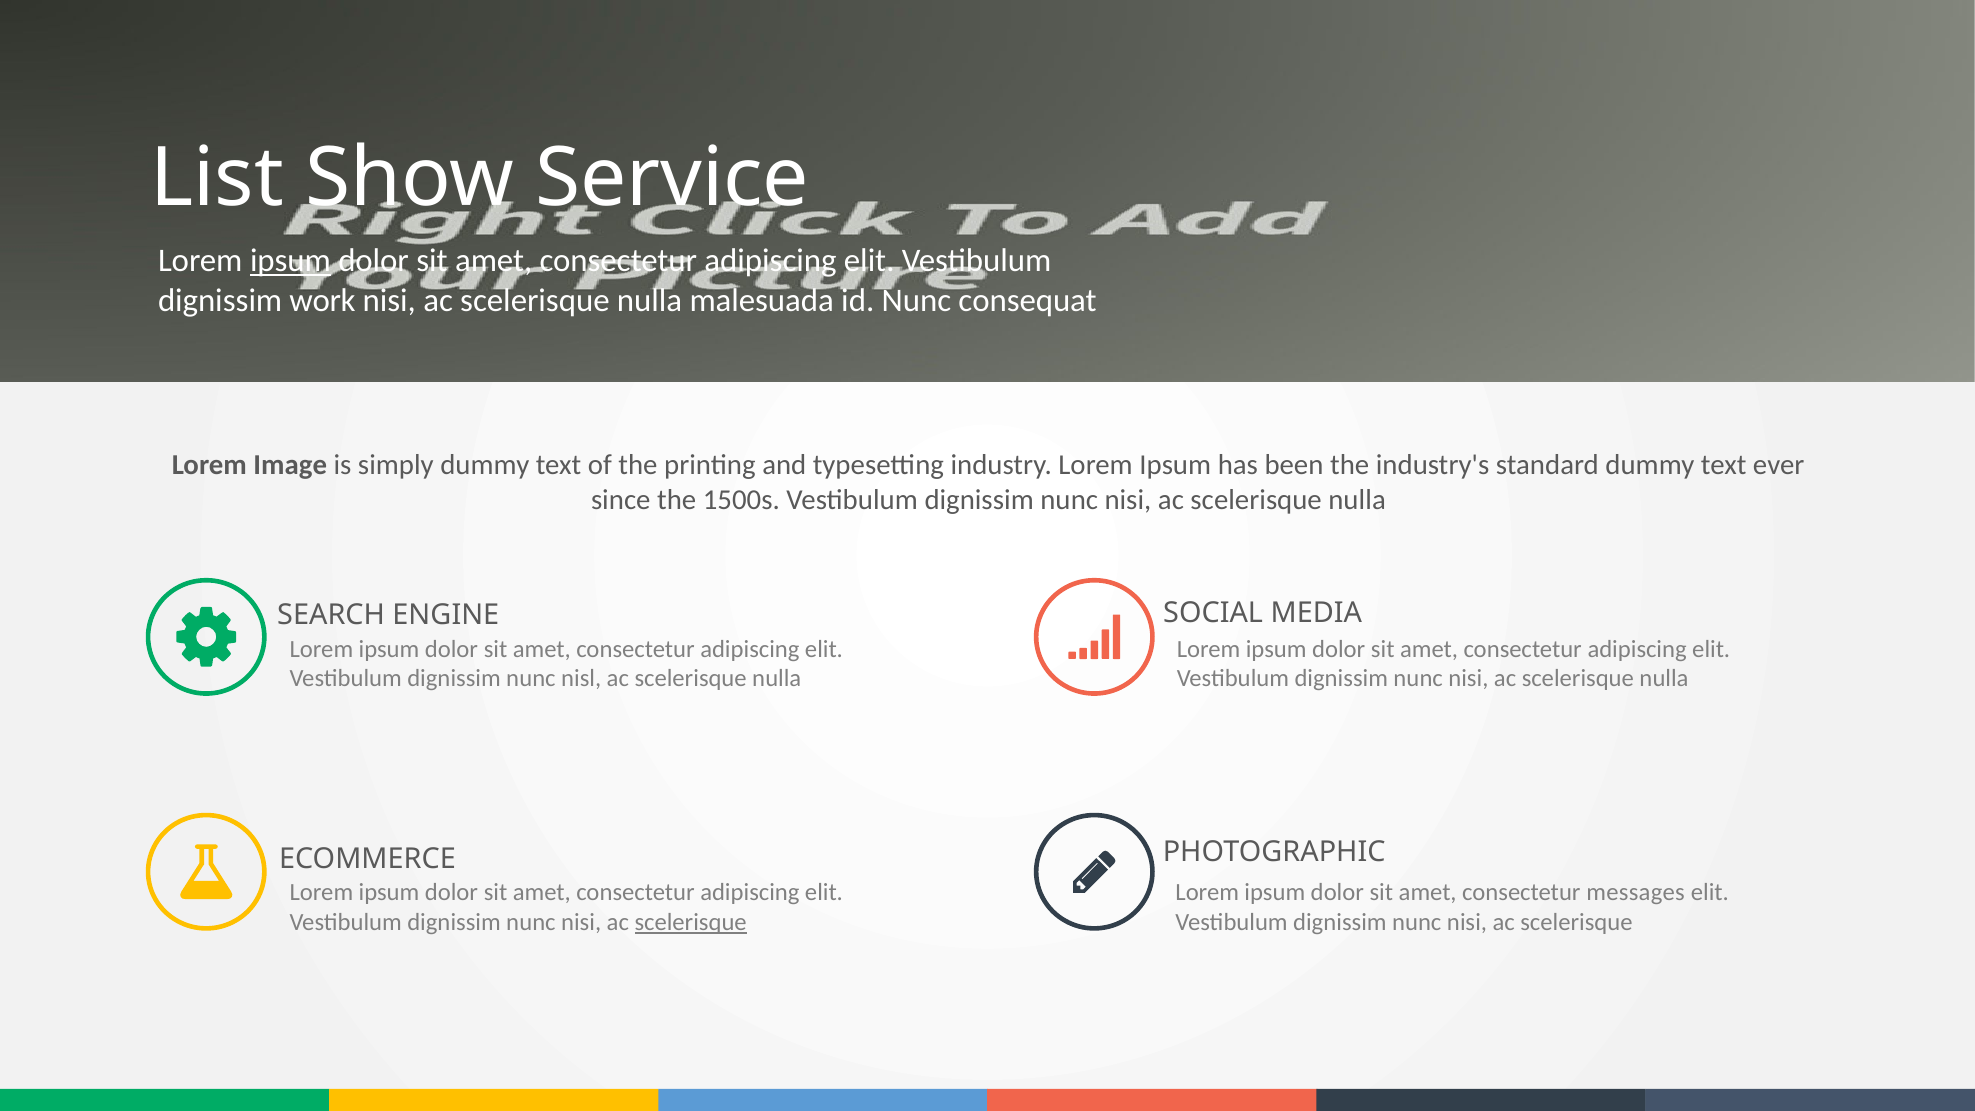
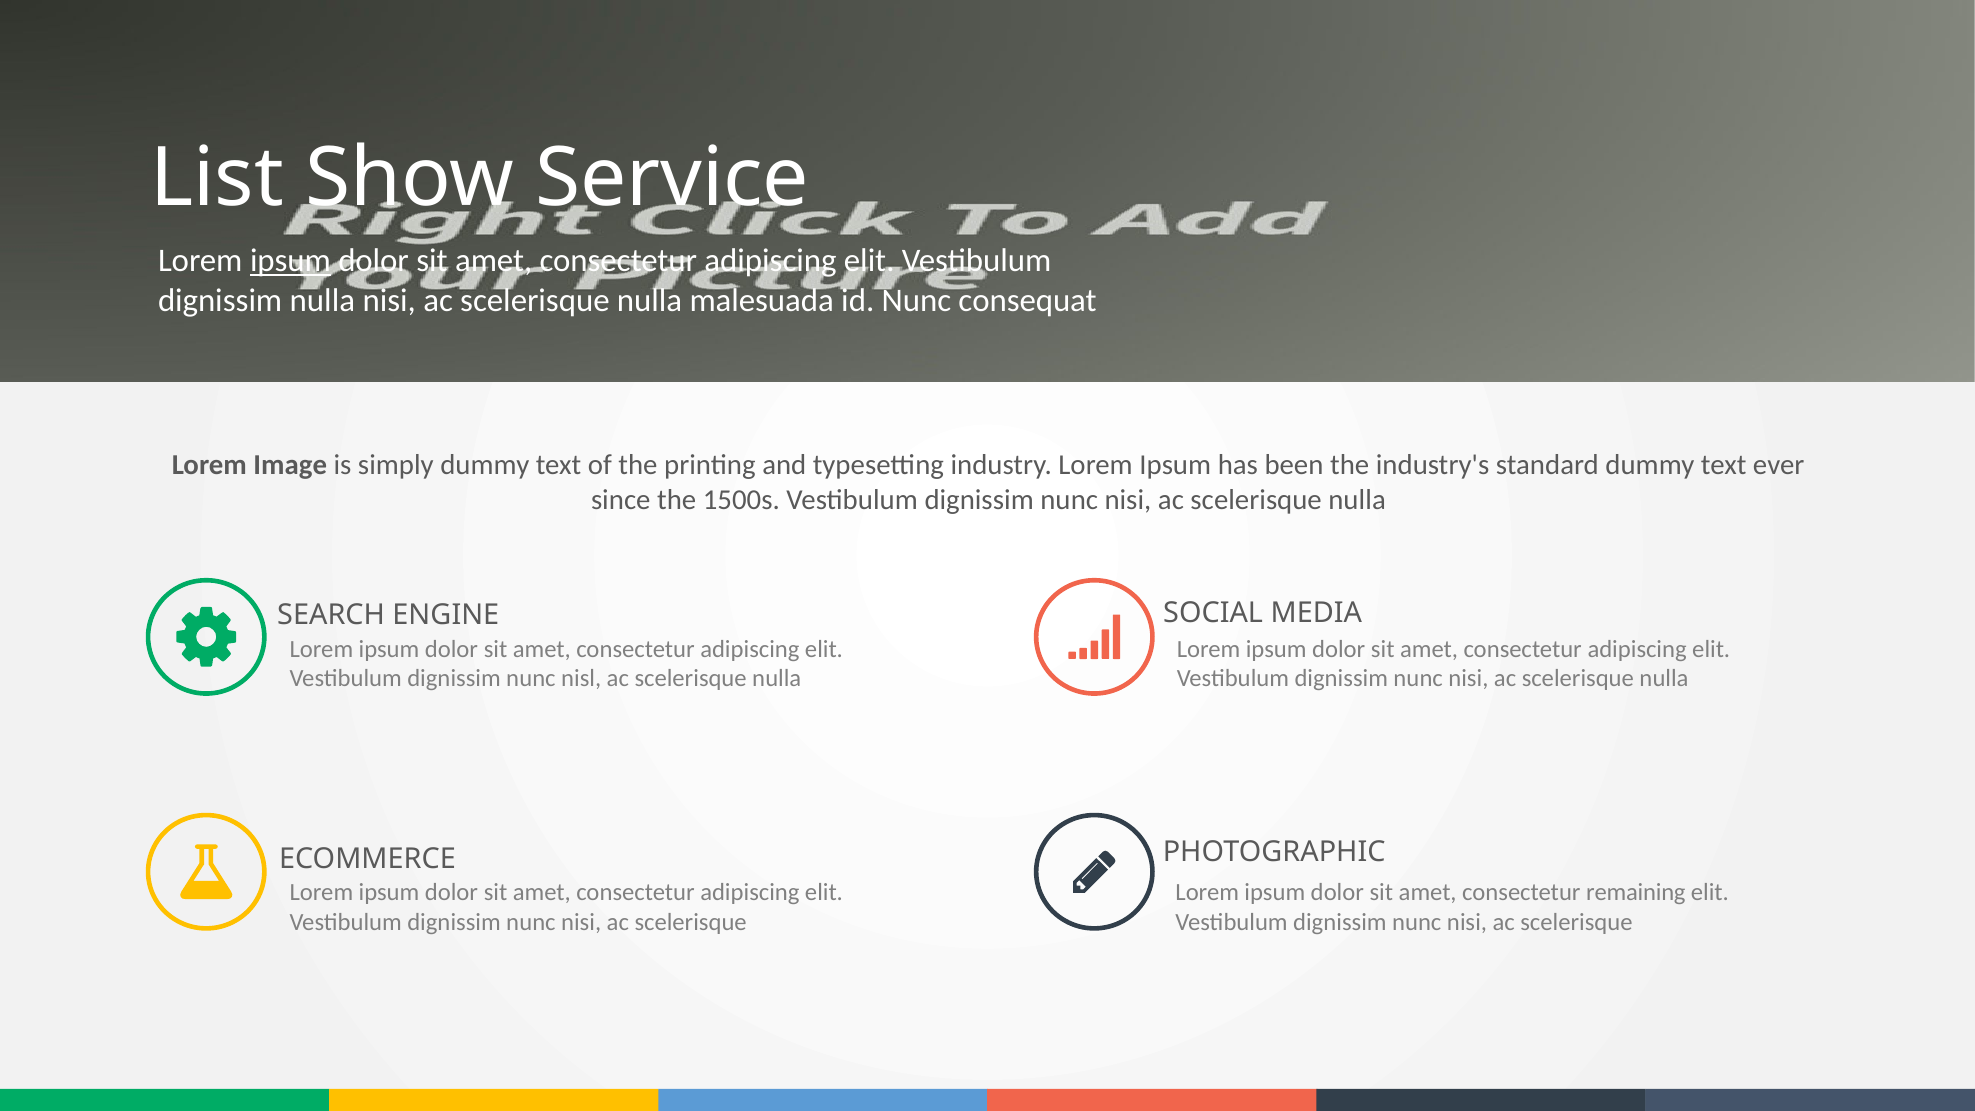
dignissim work: work -> nulla
messages: messages -> remaining
scelerisque at (691, 922) underline: present -> none
